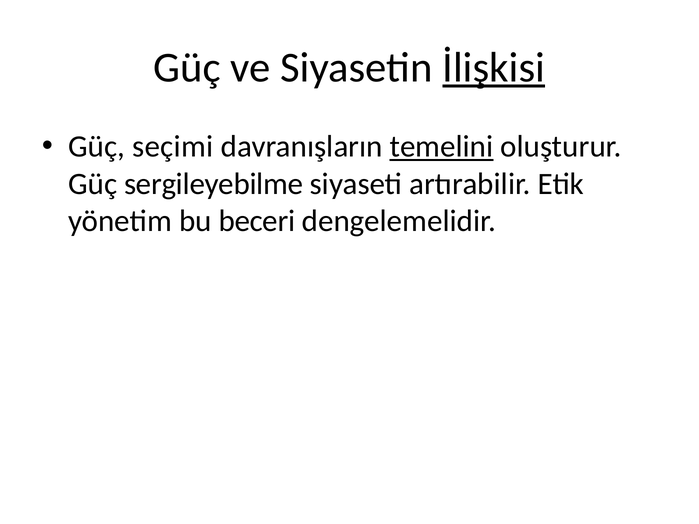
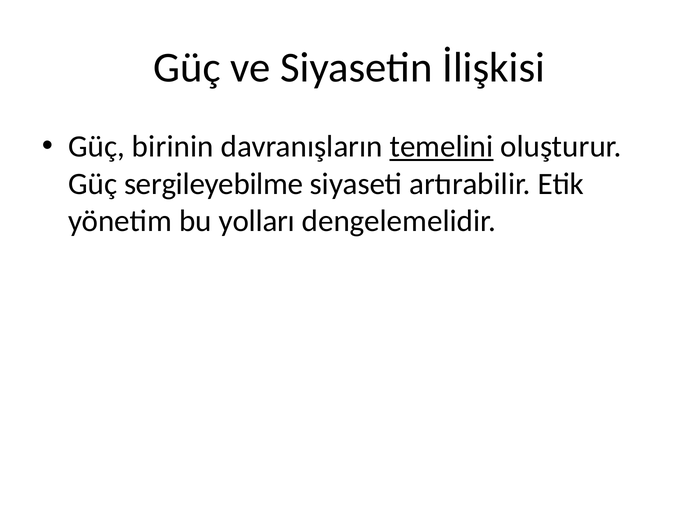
İlişkisi underline: present -> none
seçimi: seçimi -> birinin
beceri: beceri -> yolları
